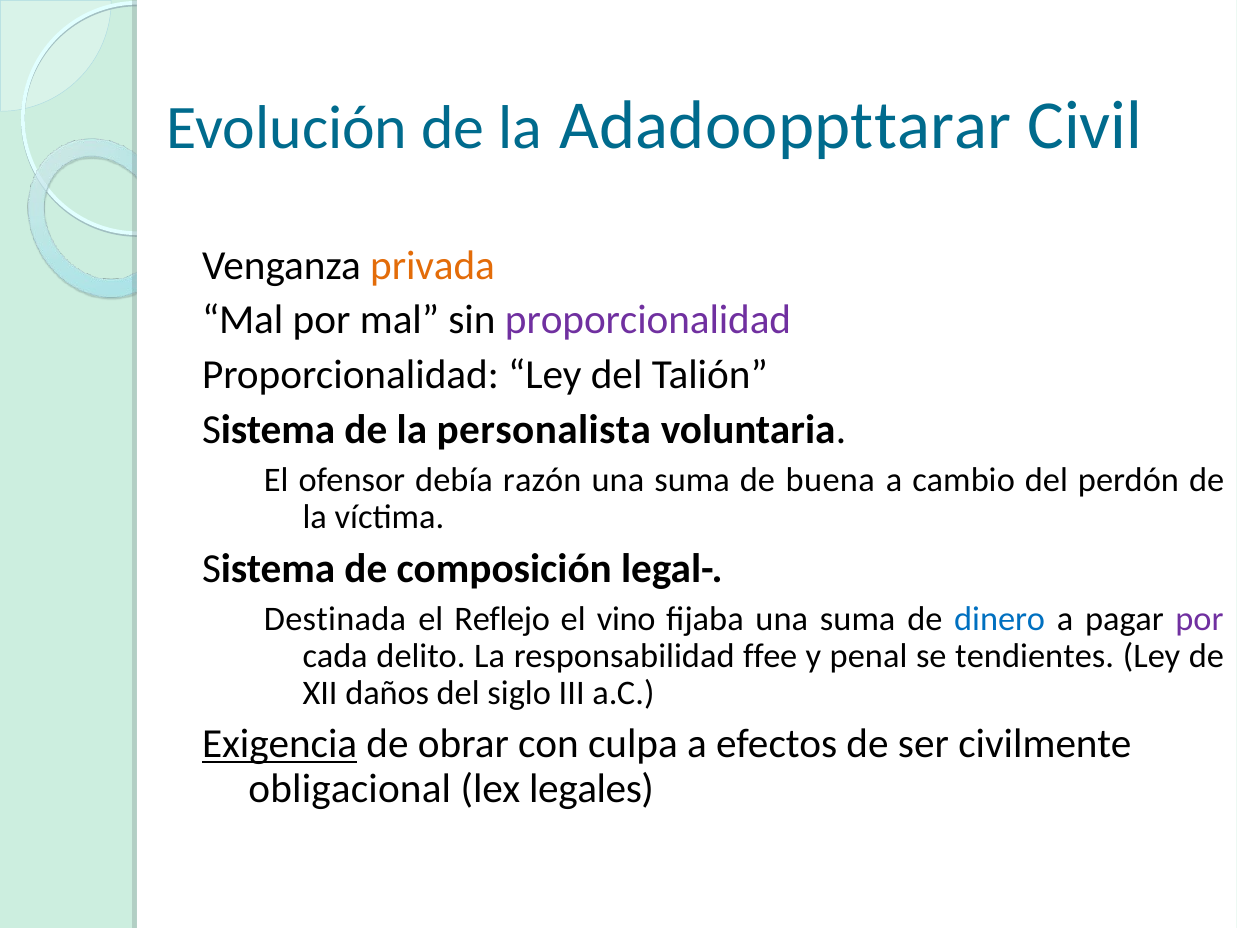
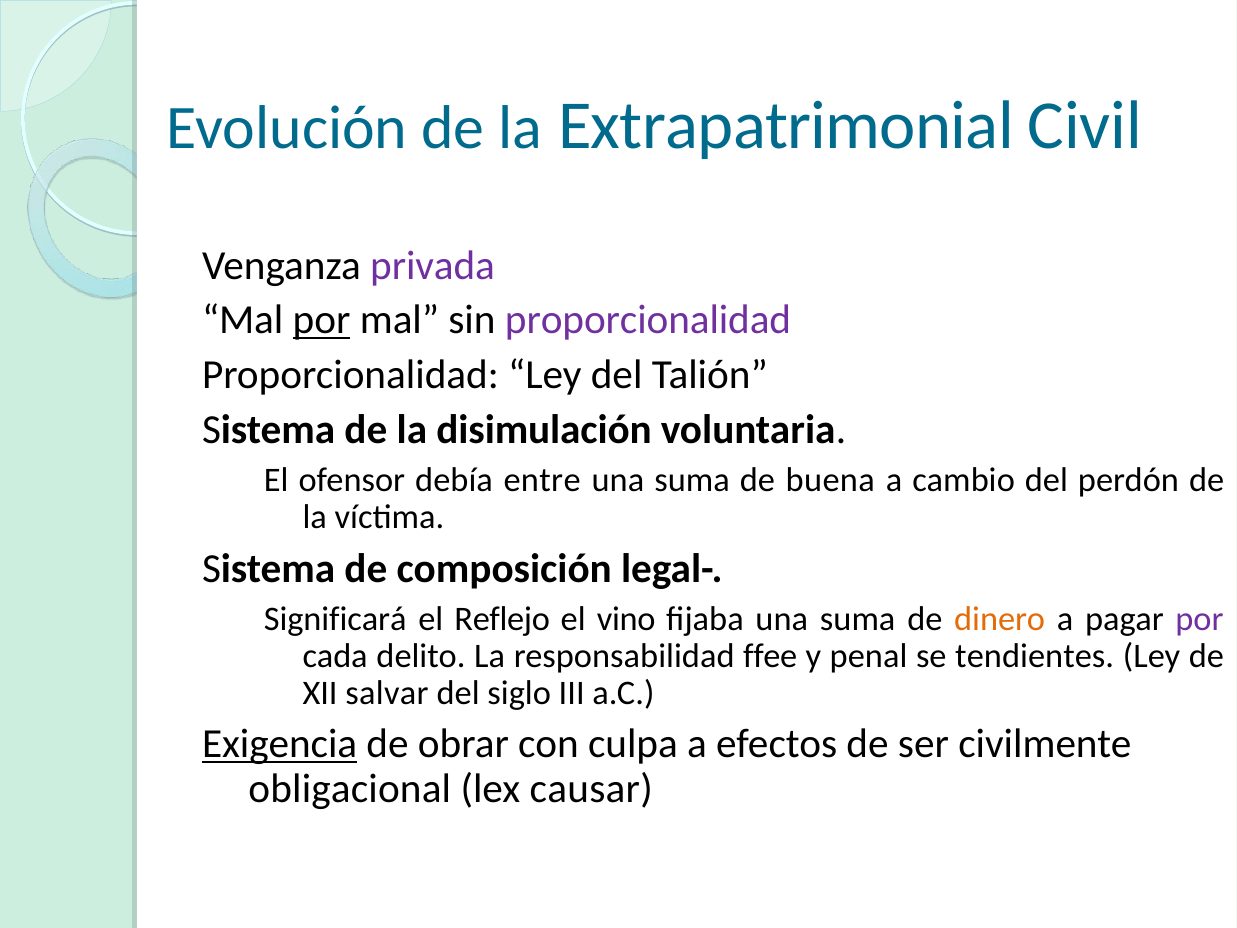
Adadooppttarar: Adadooppttarar -> Extrapatrimonial
privada colour: orange -> purple
por at (322, 320) underline: none -> present
personalista: personalista -> disimulación
razón: razón -> entre
Destinada: Destinada -> Significará
dinero colour: blue -> orange
daños: daños -> salvar
legales: legales -> causar
